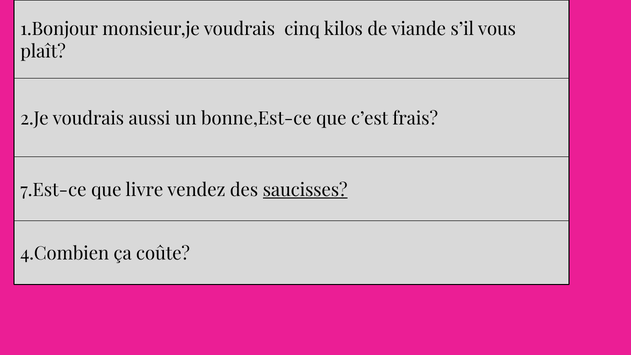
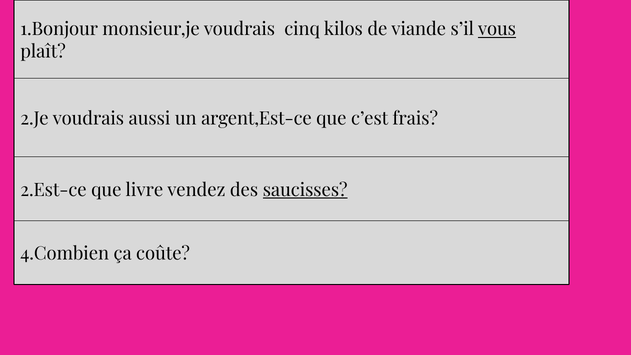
vous underline: none -> present
bonne,Est-ce: bonne,Est-ce -> argent,Est-ce
7.Est-ce: 7.Est-ce -> 2.Est-ce
